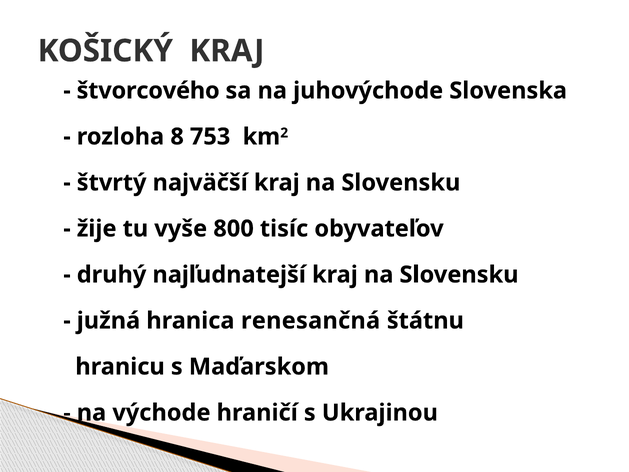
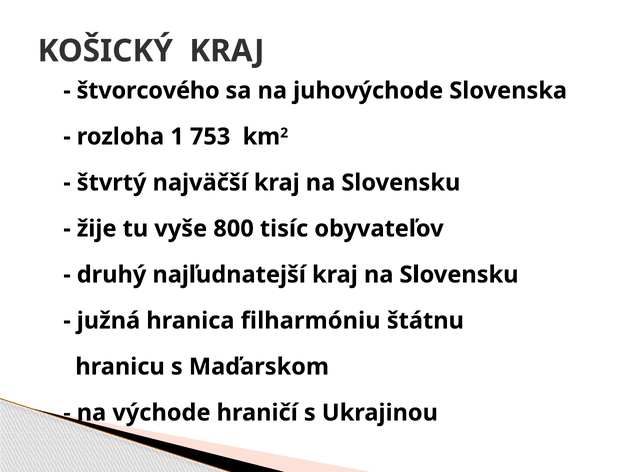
8: 8 -> 1
renesančná: renesančná -> filharmóniu
